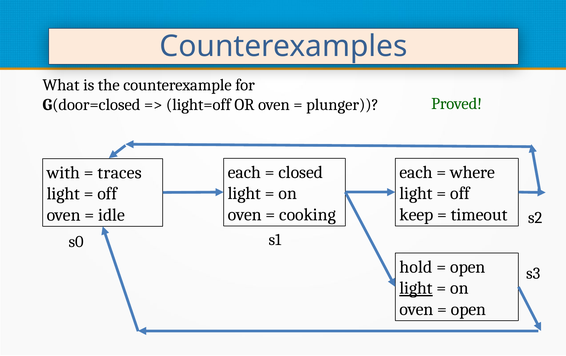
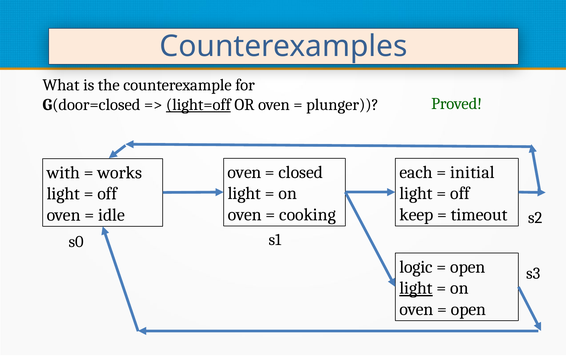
light=off underline: none -> present
each at (244, 172): each -> oven
where: where -> initial
traces: traces -> works
hold: hold -> logic
